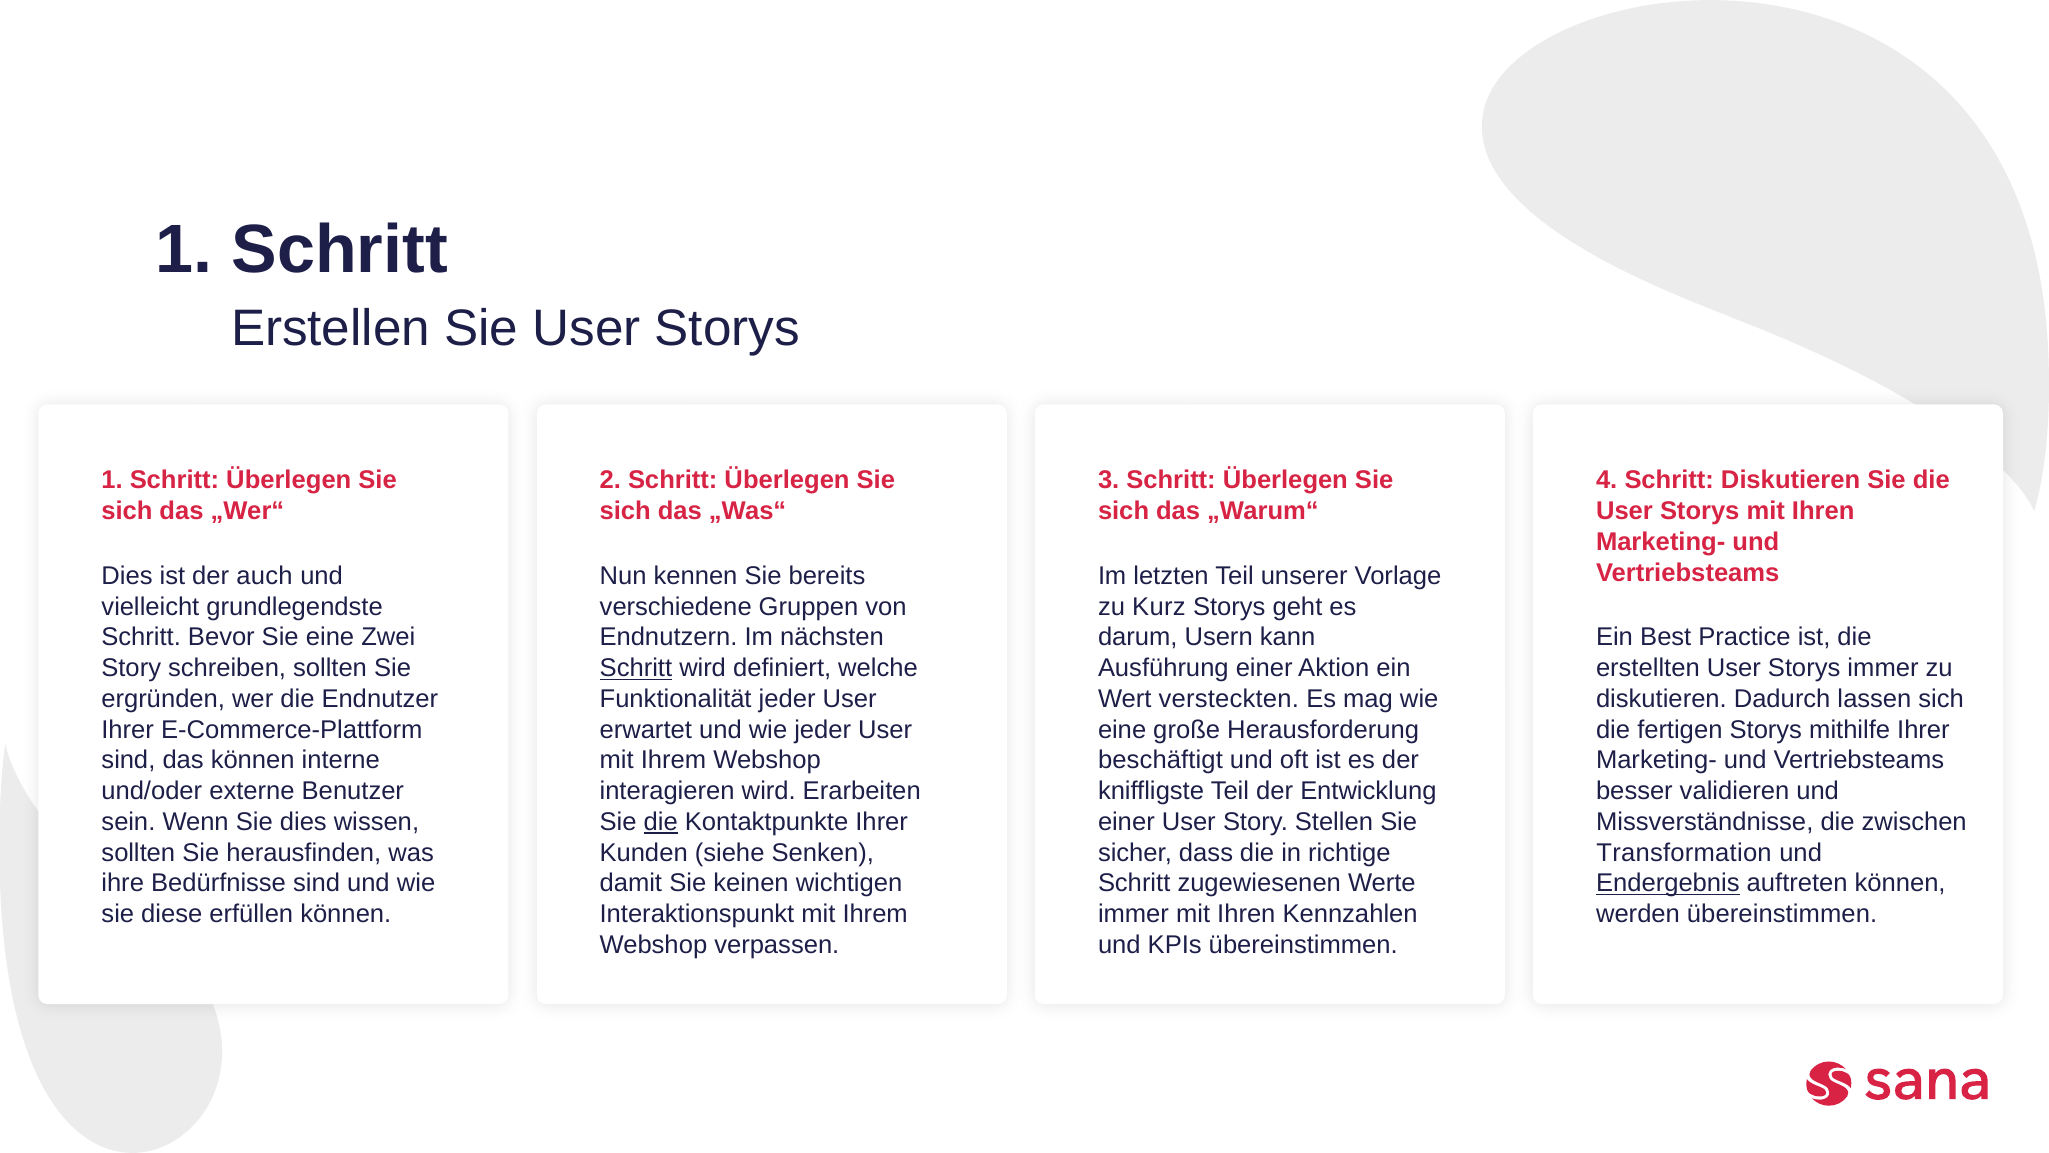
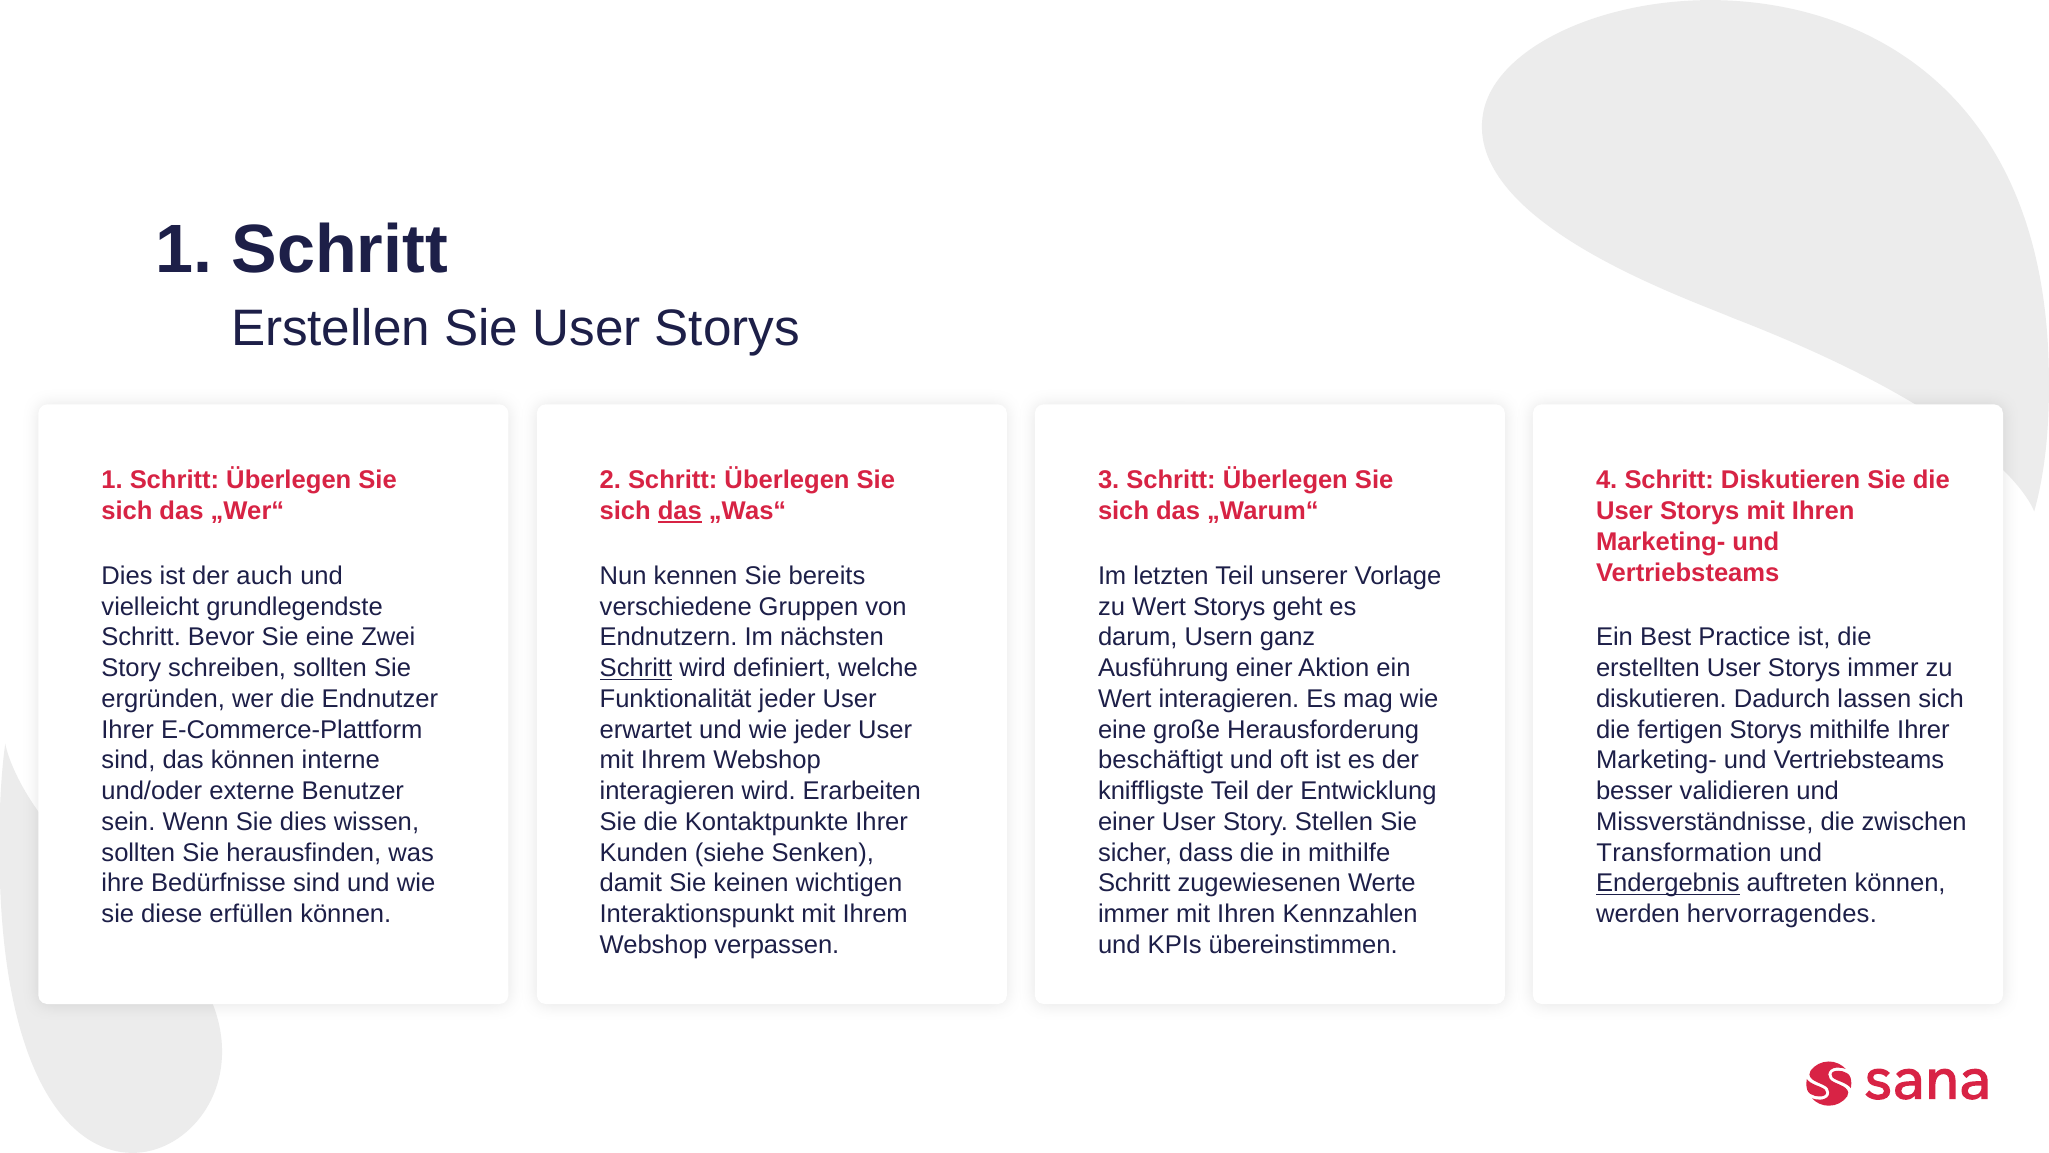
das at (680, 511) underline: none -> present
zu Kurz: Kurz -> Wert
kann: kann -> ganz
Wert versteckten: versteckten -> interagieren
die at (661, 822) underline: present -> none
in richtige: richtige -> mithilfe
werden übereinstimmen: übereinstimmen -> hervorragendes
